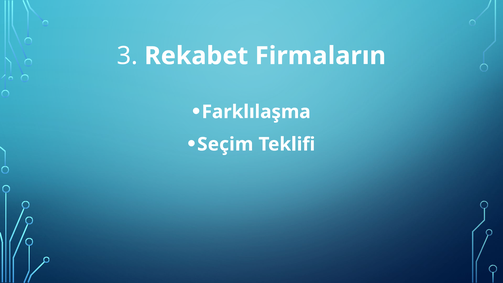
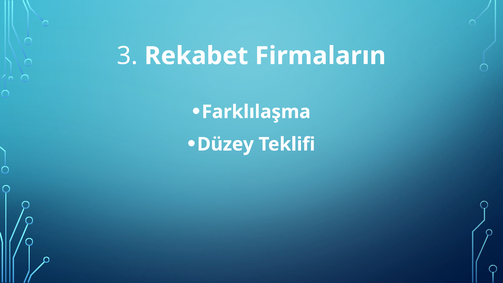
Seçim: Seçim -> Düzey
